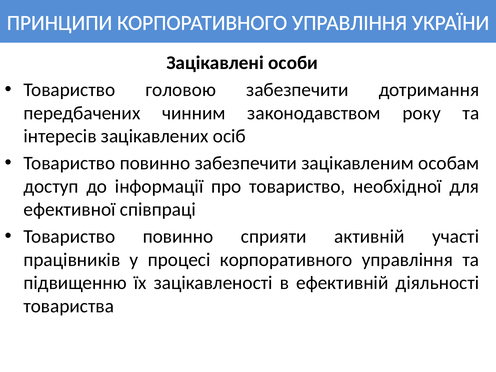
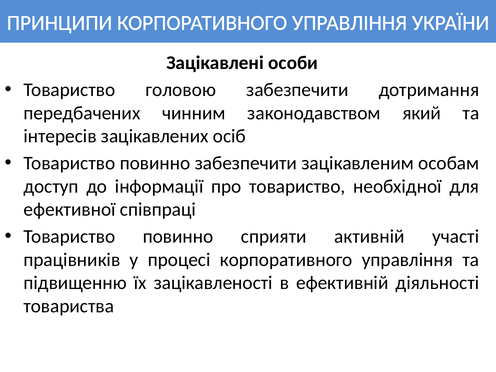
року: року -> який
